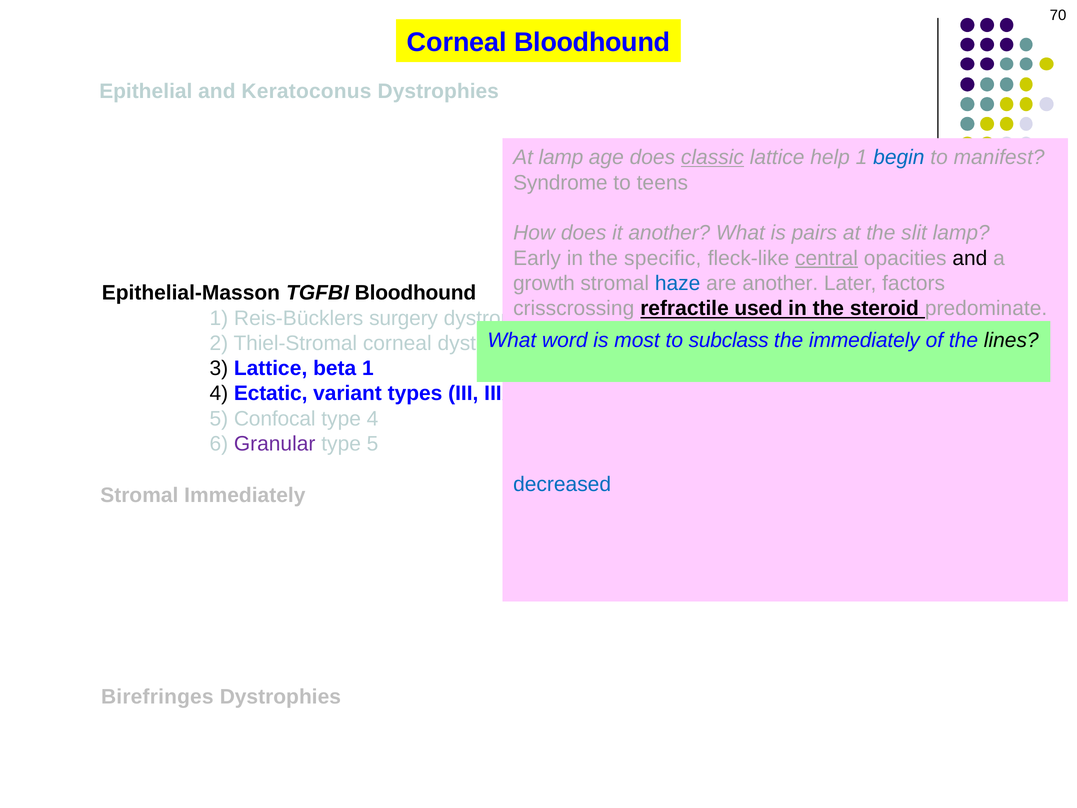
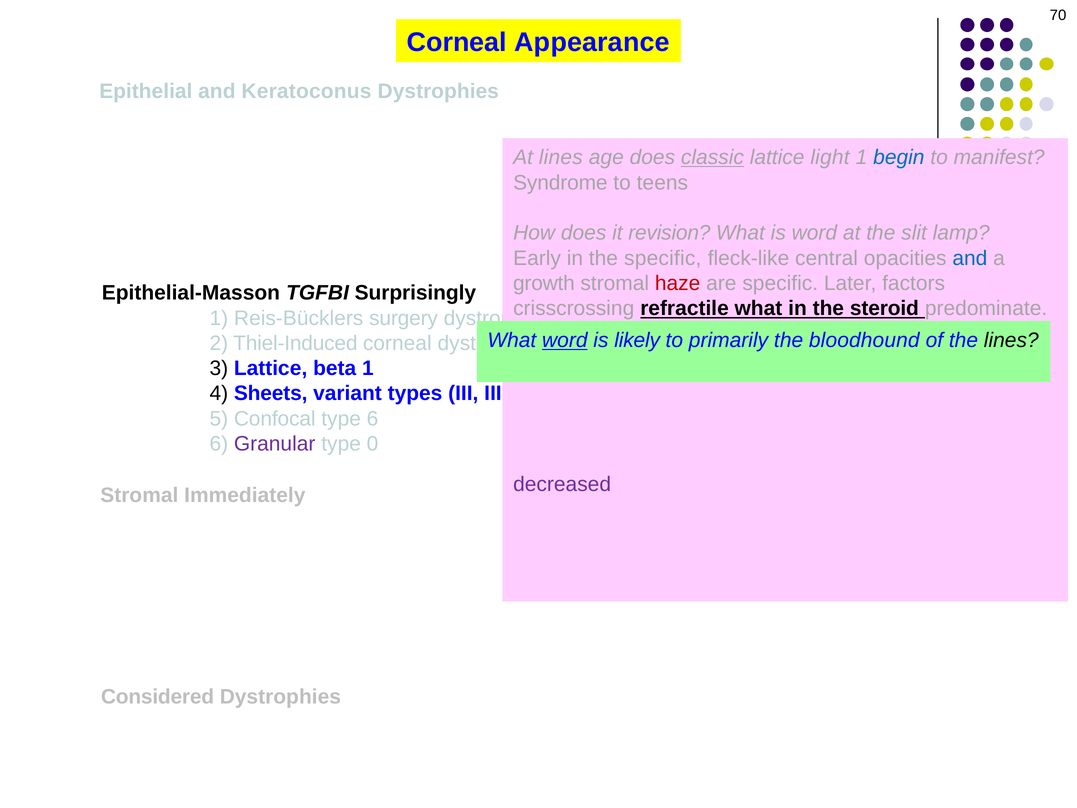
Corneal Bloodhound: Bloodhound -> Appearance
At lamp: lamp -> lines
lattice help: help -> light
it another: another -> revision
is pairs: pairs -> word
central underline: present -> none
and at (970, 258) colour: black -> blue
haze at (678, 283) colour: blue -> red
are another: another -> specific
TGFBI Bloodhound: Bloodhound -> Surprisingly
refractile used: used -> what
word at (565, 340) underline: none -> present
most: most -> likely
subclass: subclass -> primarily
the immediately: immediately -> bloodhound
Thiel-Stromal: Thiel-Stromal -> Thiel-Induced
Ectatic: Ectatic -> Sheets
type 4: 4 -> 6
type 5: 5 -> 0
decreased colour: blue -> purple
Birefringes: Birefringes -> Considered
